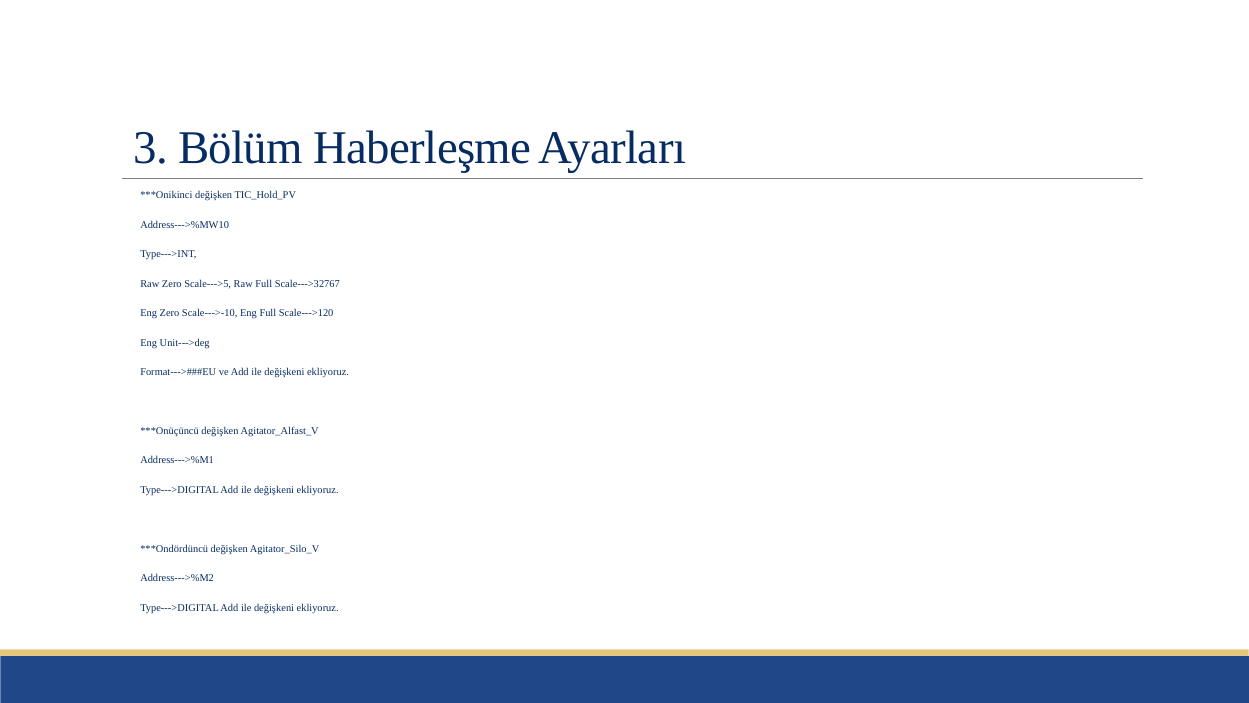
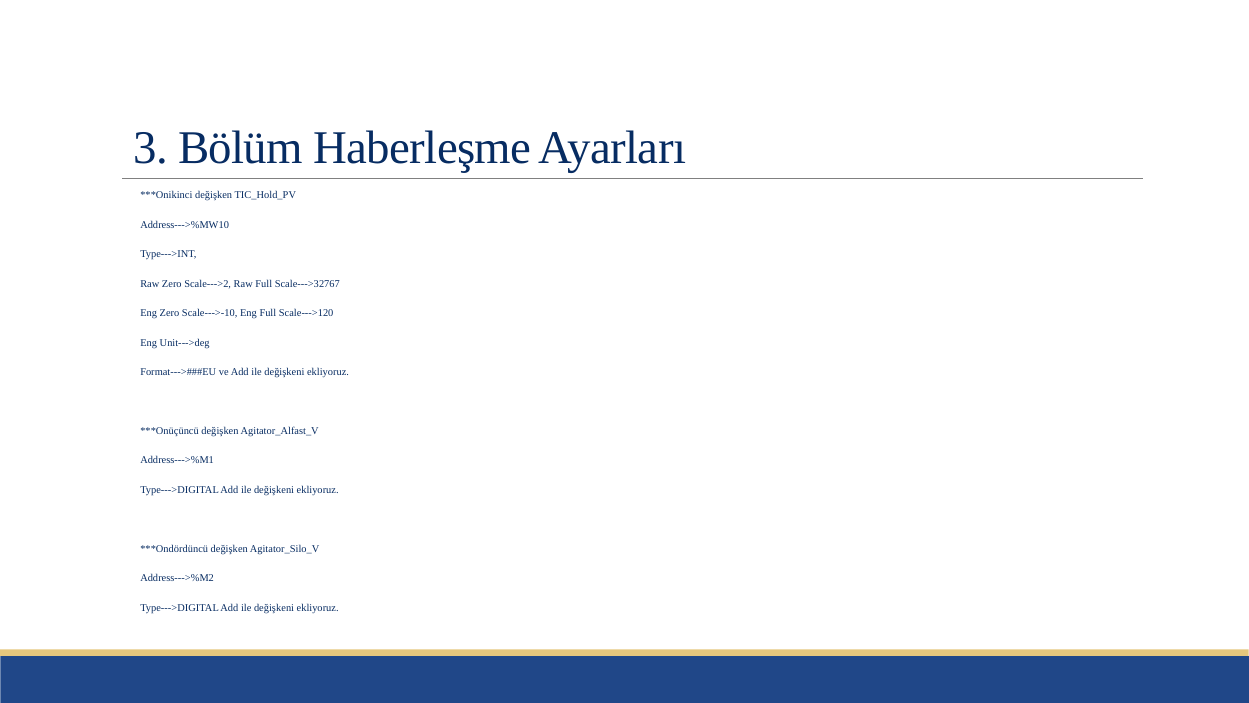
Scale--->5: Scale--->5 -> Scale--->2
